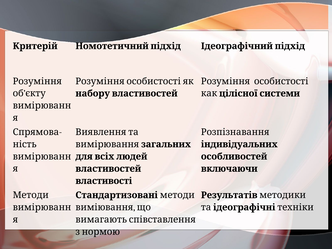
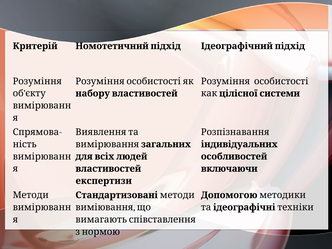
властивості: властивості -> експертизи
Результатів: Результатів -> Допомогою
